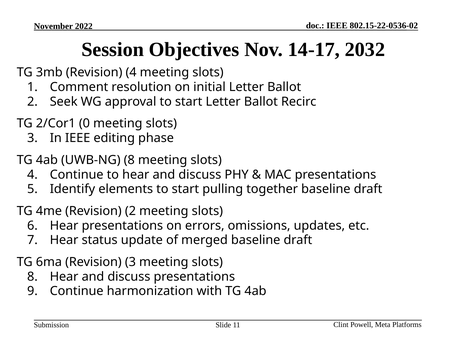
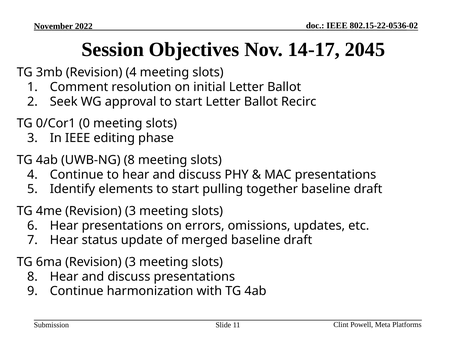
2032: 2032 -> 2045
2/Cor1: 2/Cor1 -> 0/Cor1
4me Revision 2: 2 -> 3
